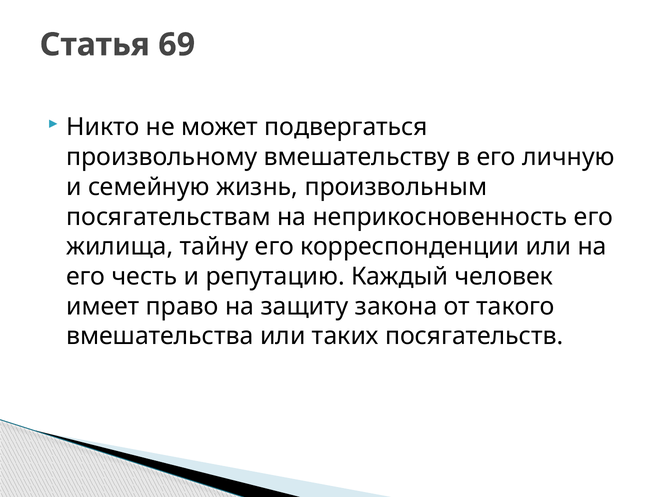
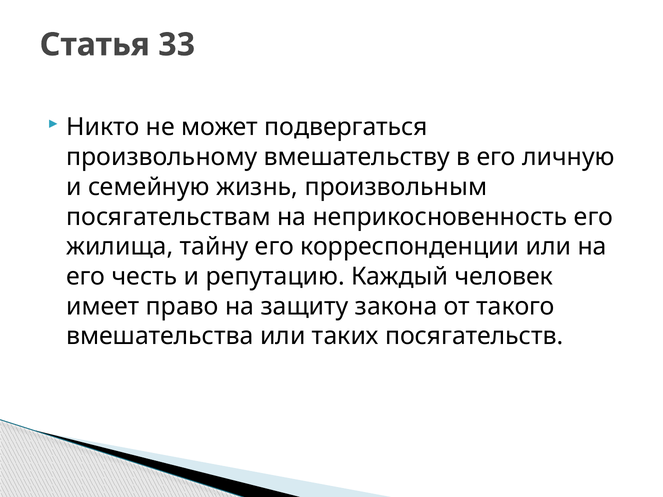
69: 69 -> 33
